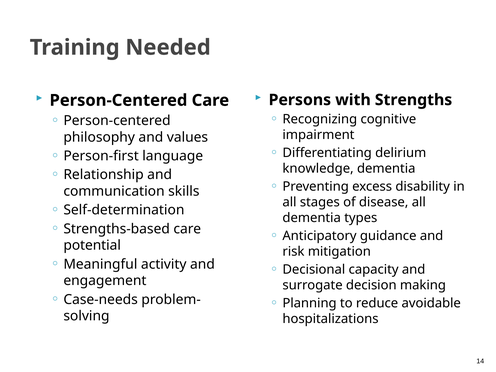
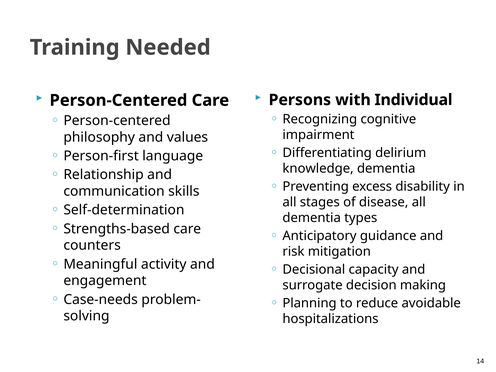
Strengths: Strengths -> Individual
potential: potential -> counters
